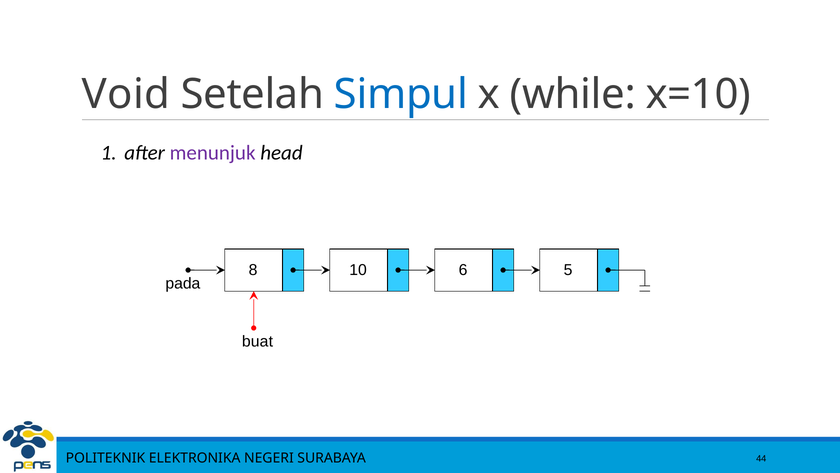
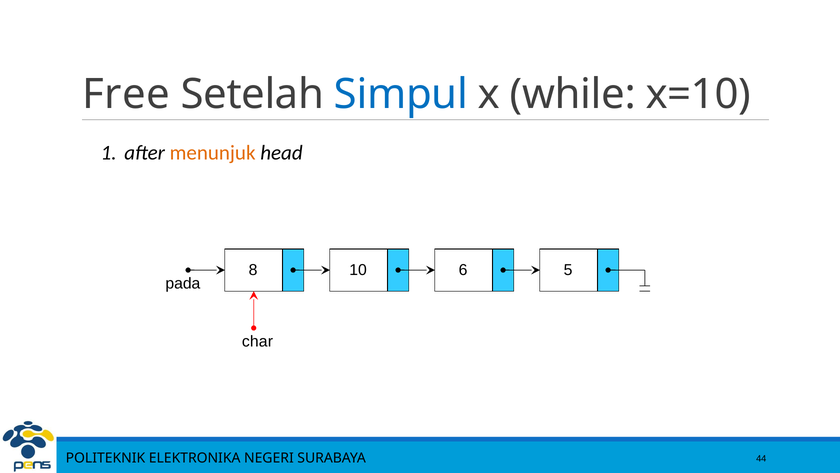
Void: Void -> Free
menunjuk colour: purple -> orange
buat: buat -> char
